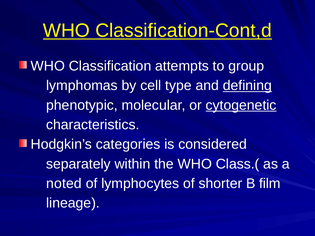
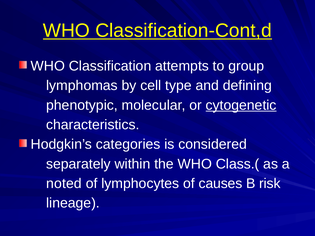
defining underline: present -> none
shorter: shorter -> causes
film: film -> risk
